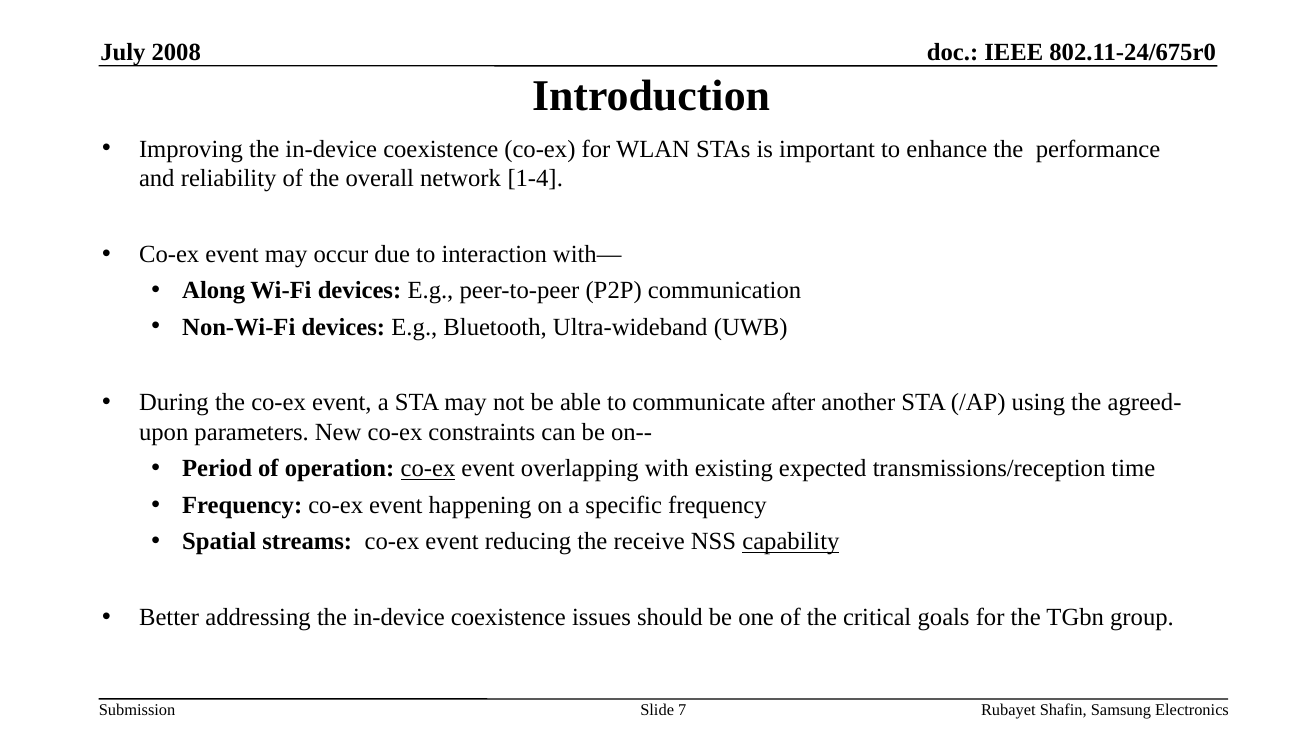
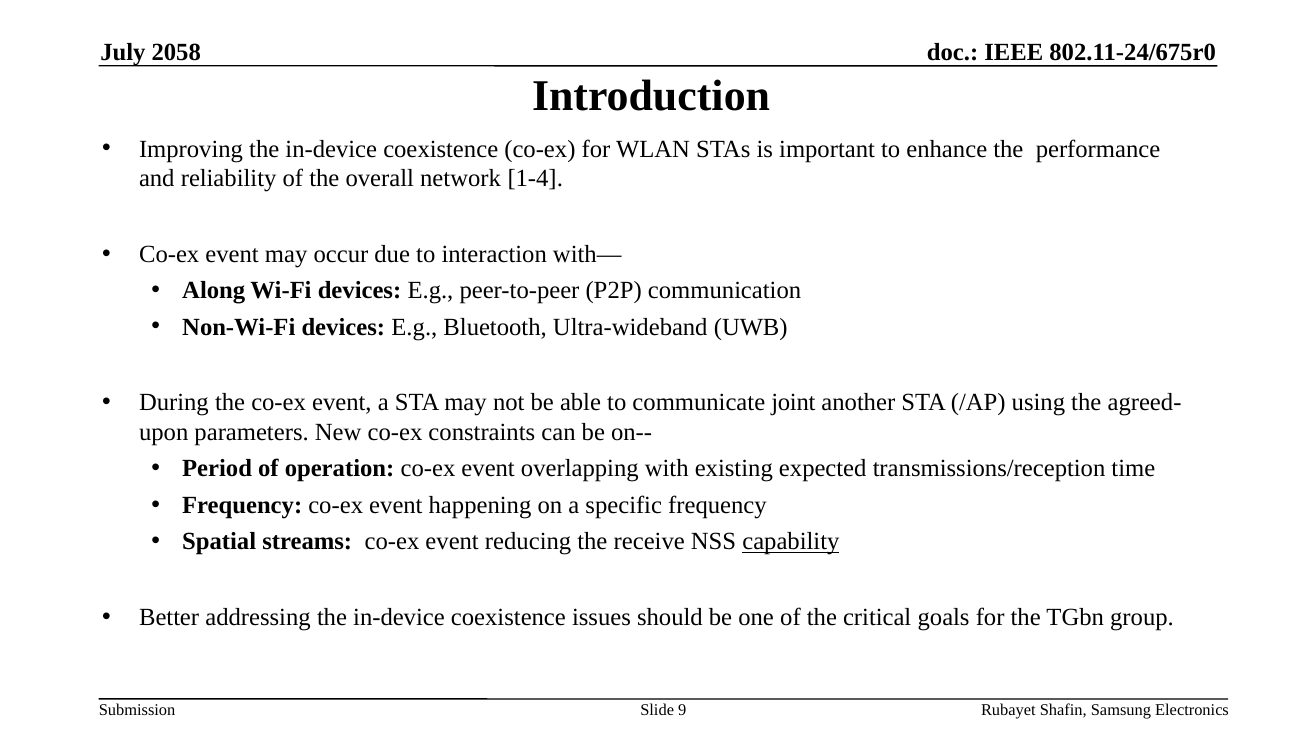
2008: 2008 -> 2058
after: after -> joint
co-ex at (428, 469) underline: present -> none
7: 7 -> 9
